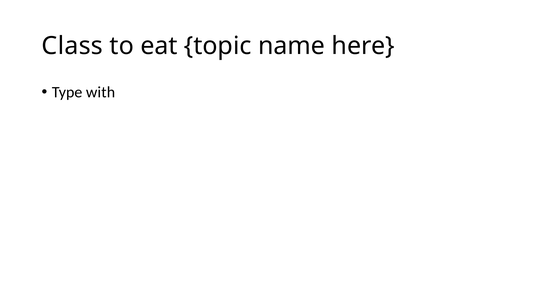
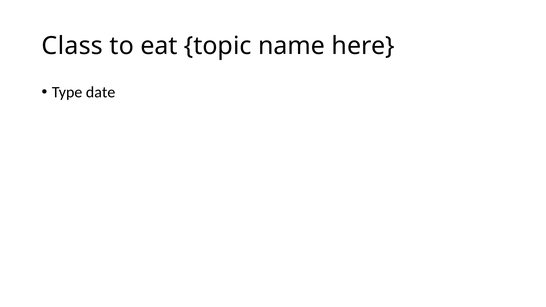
with: with -> date
